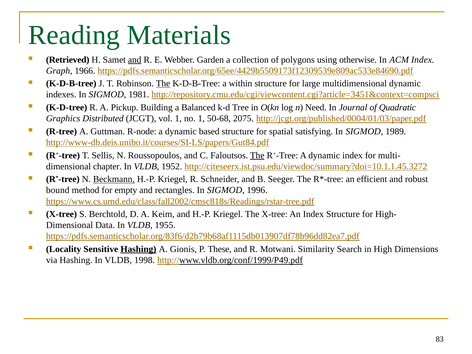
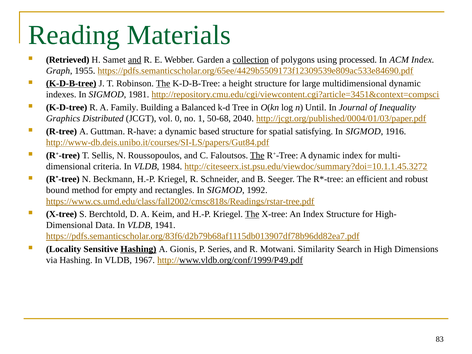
collection underline: none -> present
otherwise: otherwise -> processed
1966: 1966 -> 1955
K-D-B-tree at (71, 84) underline: none -> present
within: within -> height
Pickup: Pickup -> Family
Need: Need -> Until
Quadratic: Quadratic -> Inequality
vol 1: 1 -> 0
2075: 2075 -> 2040
R-node: R-node -> R-have
1989: 1989 -> 1916
chapter: chapter -> criteria
1952: 1952 -> 1984
Beckmann underline: present -> none
1996: 1996 -> 1992
The at (252, 214) underline: none -> present
1955: 1955 -> 1941
These: These -> Series
1998: 1998 -> 1967
